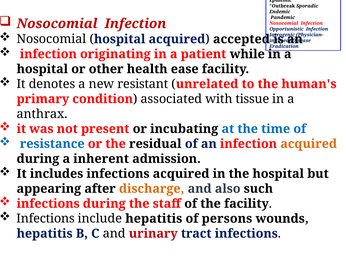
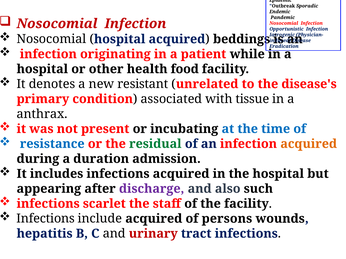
accepted: accepted -> beddings
ease: ease -> food
human's: human's -> disease's
residual colour: black -> green
inherent: inherent -> duration
discharge colour: orange -> purple
infections during: during -> scarlet
include hepatitis: hepatitis -> acquired
